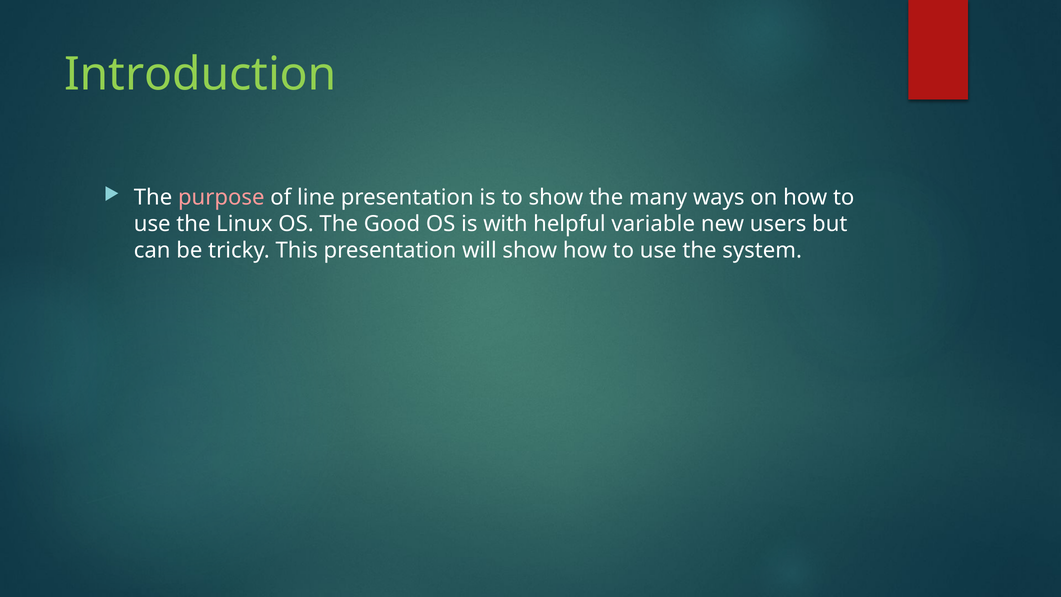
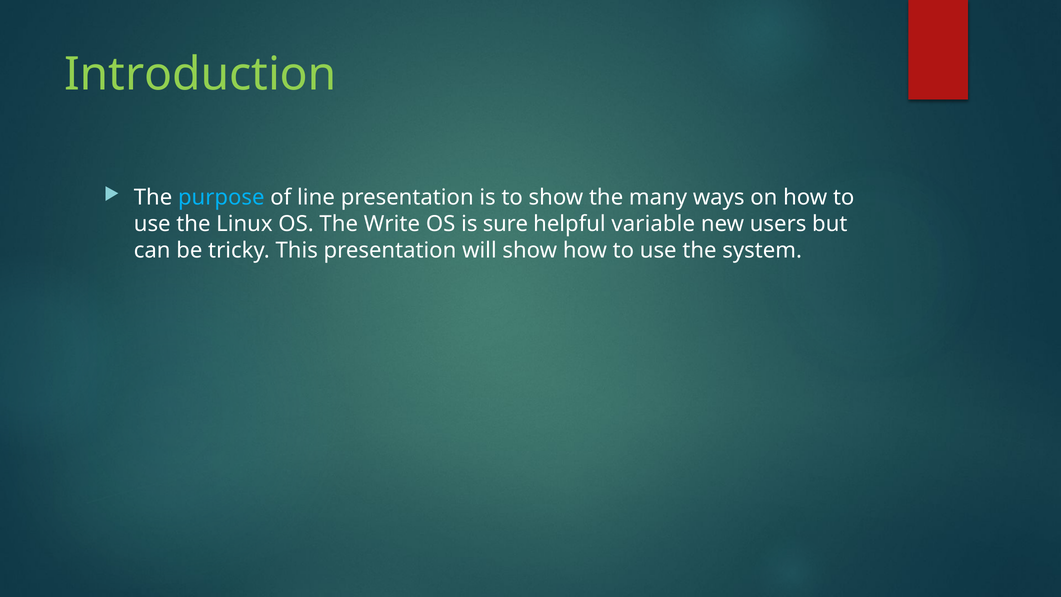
purpose colour: pink -> light blue
Good: Good -> Write
with: with -> sure
